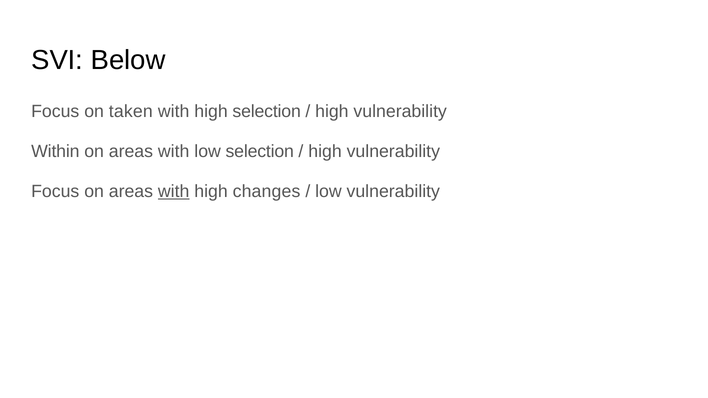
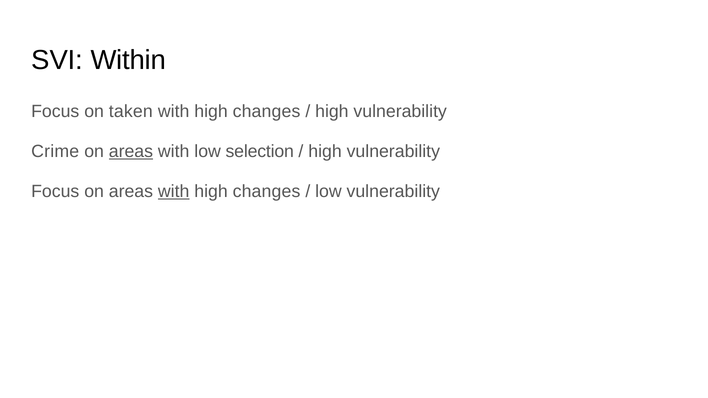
Below: Below -> Within
selection at (267, 111): selection -> changes
Within: Within -> Crime
areas at (131, 151) underline: none -> present
